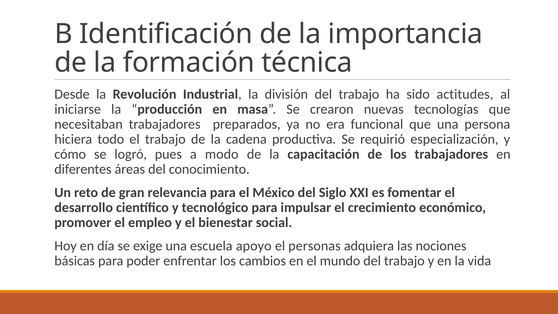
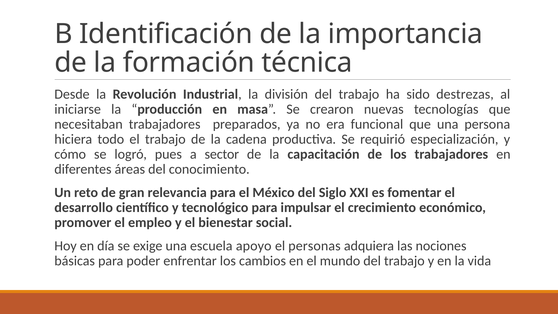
actitudes: actitudes -> destrezas
modo: modo -> sector
